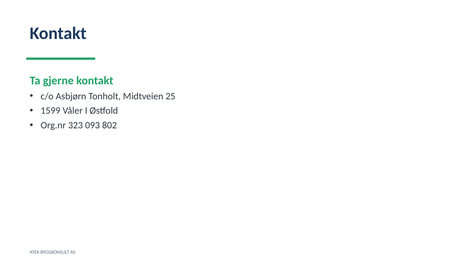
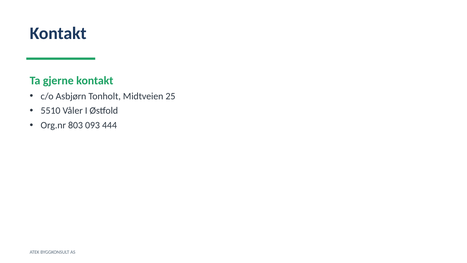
1599: 1599 -> 5510
323: 323 -> 803
802: 802 -> 444
